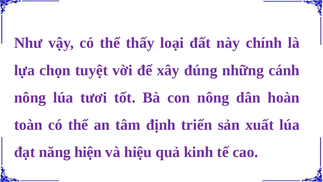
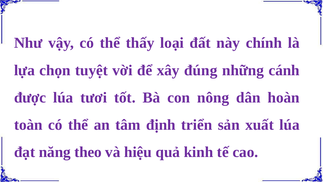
nông at (30, 97): nông -> được
hiện: hiện -> theo
